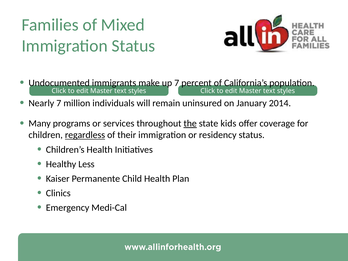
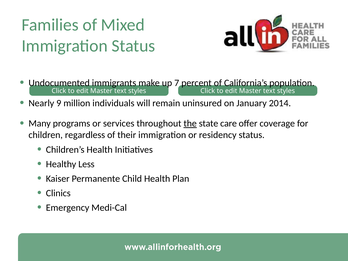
Nearly 7: 7 -> 9
kids: kids -> care
regardless underline: present -> none
